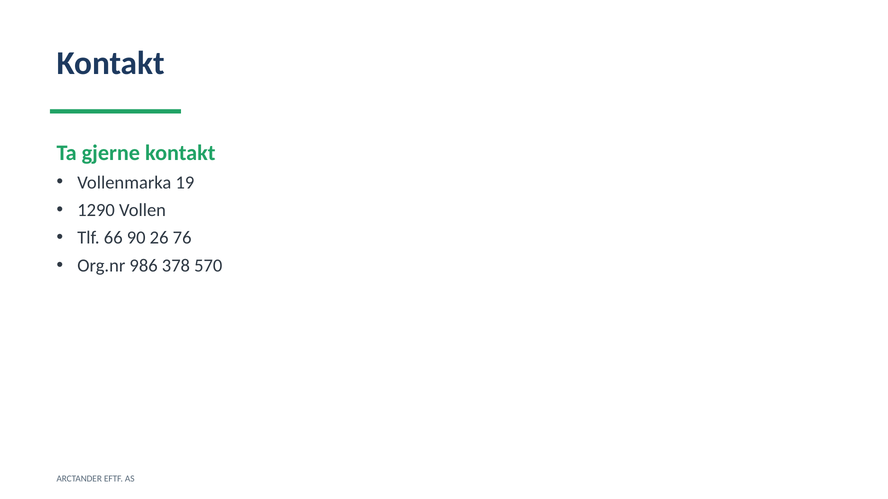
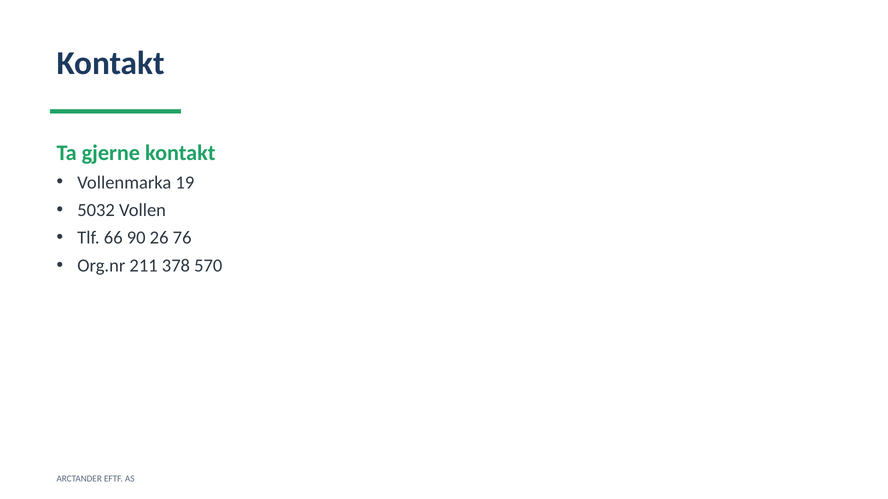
1290: 1290 -> 5032
986: 986 -> 211
